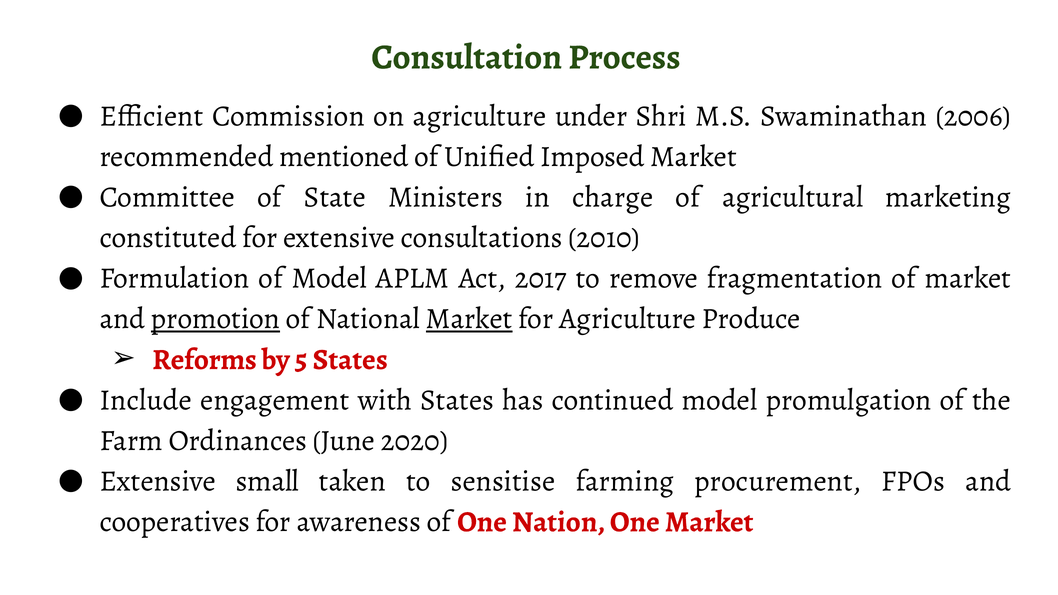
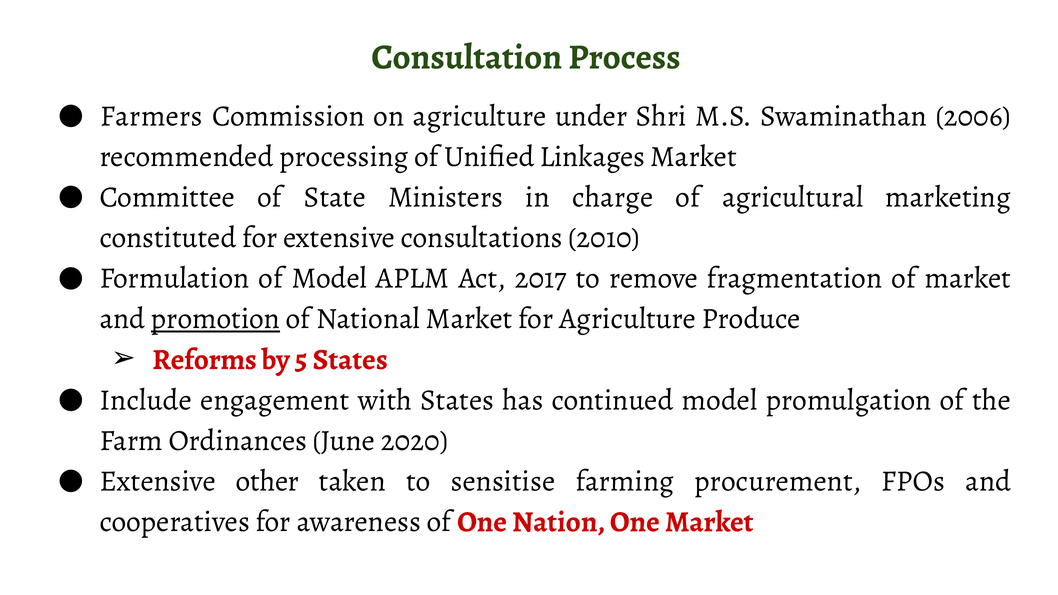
Efficient: Efficient -> Farmers
mentioned: mentioned -> processing
Imposed: Imposed -> Linkages
Market at (469, 319) underline: present -> none
small: small -> other
